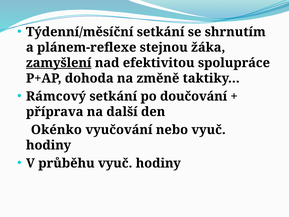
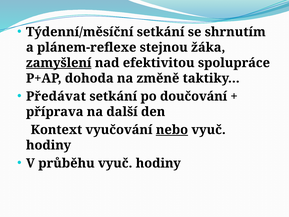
Rámcový: Rámcový -> Předávat
Okénko: Okénko -> Kontext
nebo underline: none -> present
